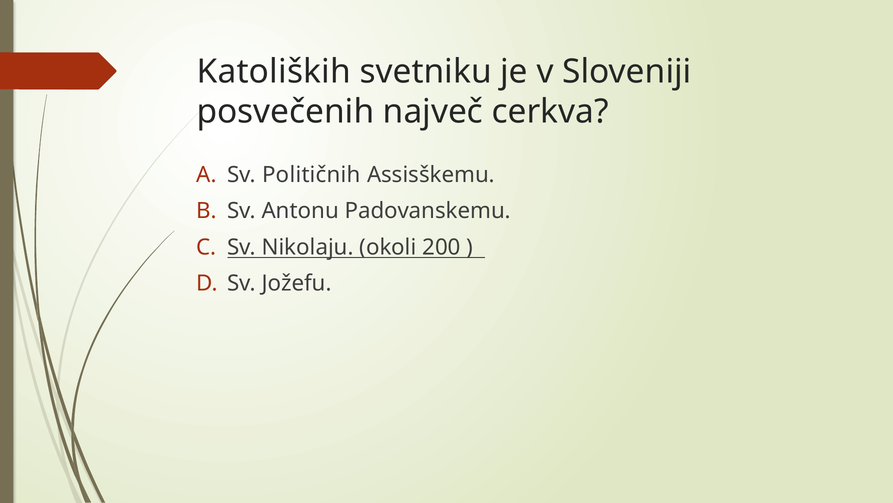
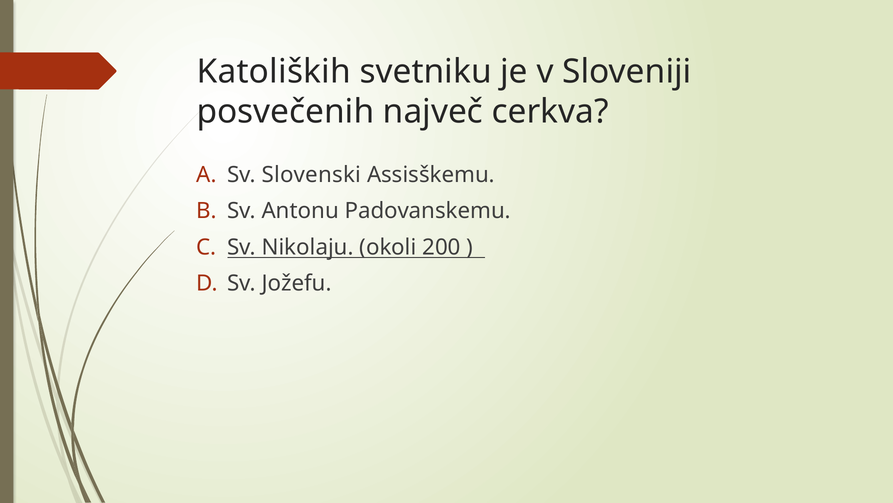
Političnih: Političnih -> Slovenski
